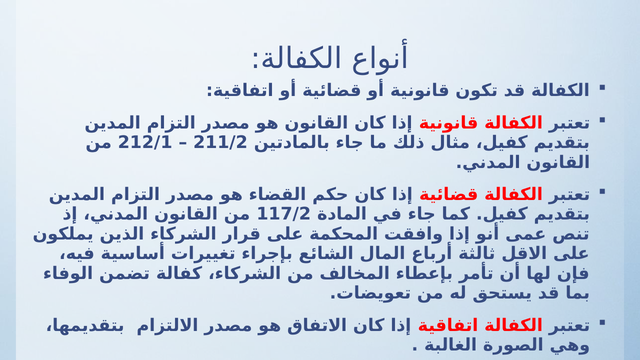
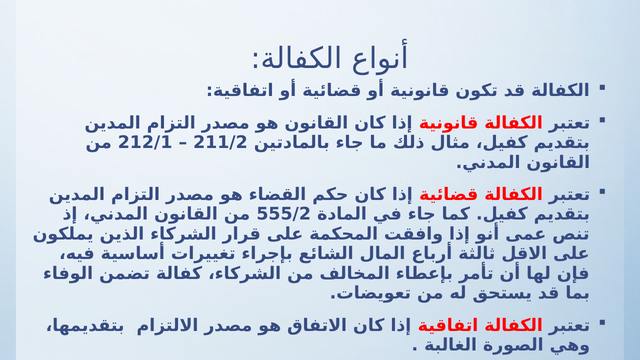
117/2: 117/2 -> 555/2
